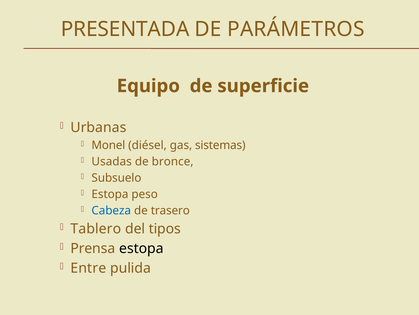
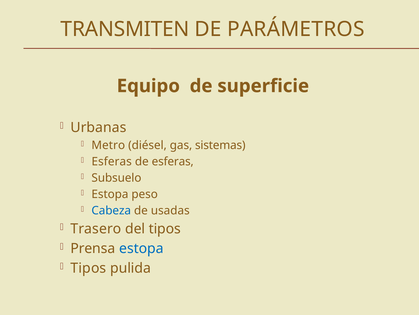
PRESENTADA: PRESENTADA -> TRANSMITEN
Monel: Monel -> Metro
Usadas at (112, 161): Usadas -> Esferas
de bronce: bronce -> esferas
trasero: trasero -> usadas
Tablero: Tablero -> Trasero
estopa at (141, 248) colour: black -> blue
Entre at (88, 267): Entre -> Tipos
